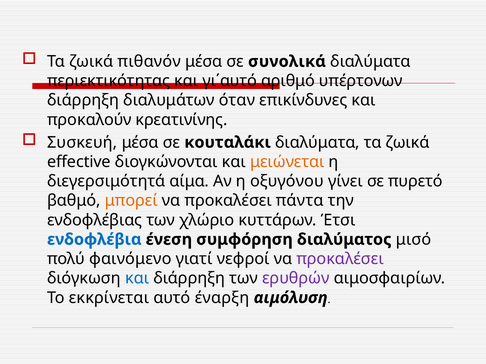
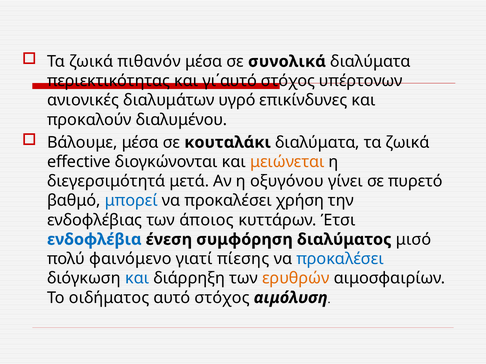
γι΄αυτό αριθμό: αριθμό -> στόχος
διάρρηξη at (83, 100): διάρρηξη -> ανιονικές
όταν: όταν -> υγρό
κρεατινίνης: κρεατινίνης -> διαλυμένου
Συσκευή: Συσκευή -> Βάλουμε
αίμα: αίμα -> μετά
μπορεί colour: orange -> blue
πάντα: πάντα -> χρήση
χλώριο: χλώριο -> άποιος
νεφροί: νεφροί -> πίεσης
προκαλέσει at (340, 259) colour: purple -> blue
ερυθρών colour: purple -> orange
εκκρίνεται: εκκρίνεται -> οιδήματος
αυτό έναρξη: έναρξη -> στόχος
